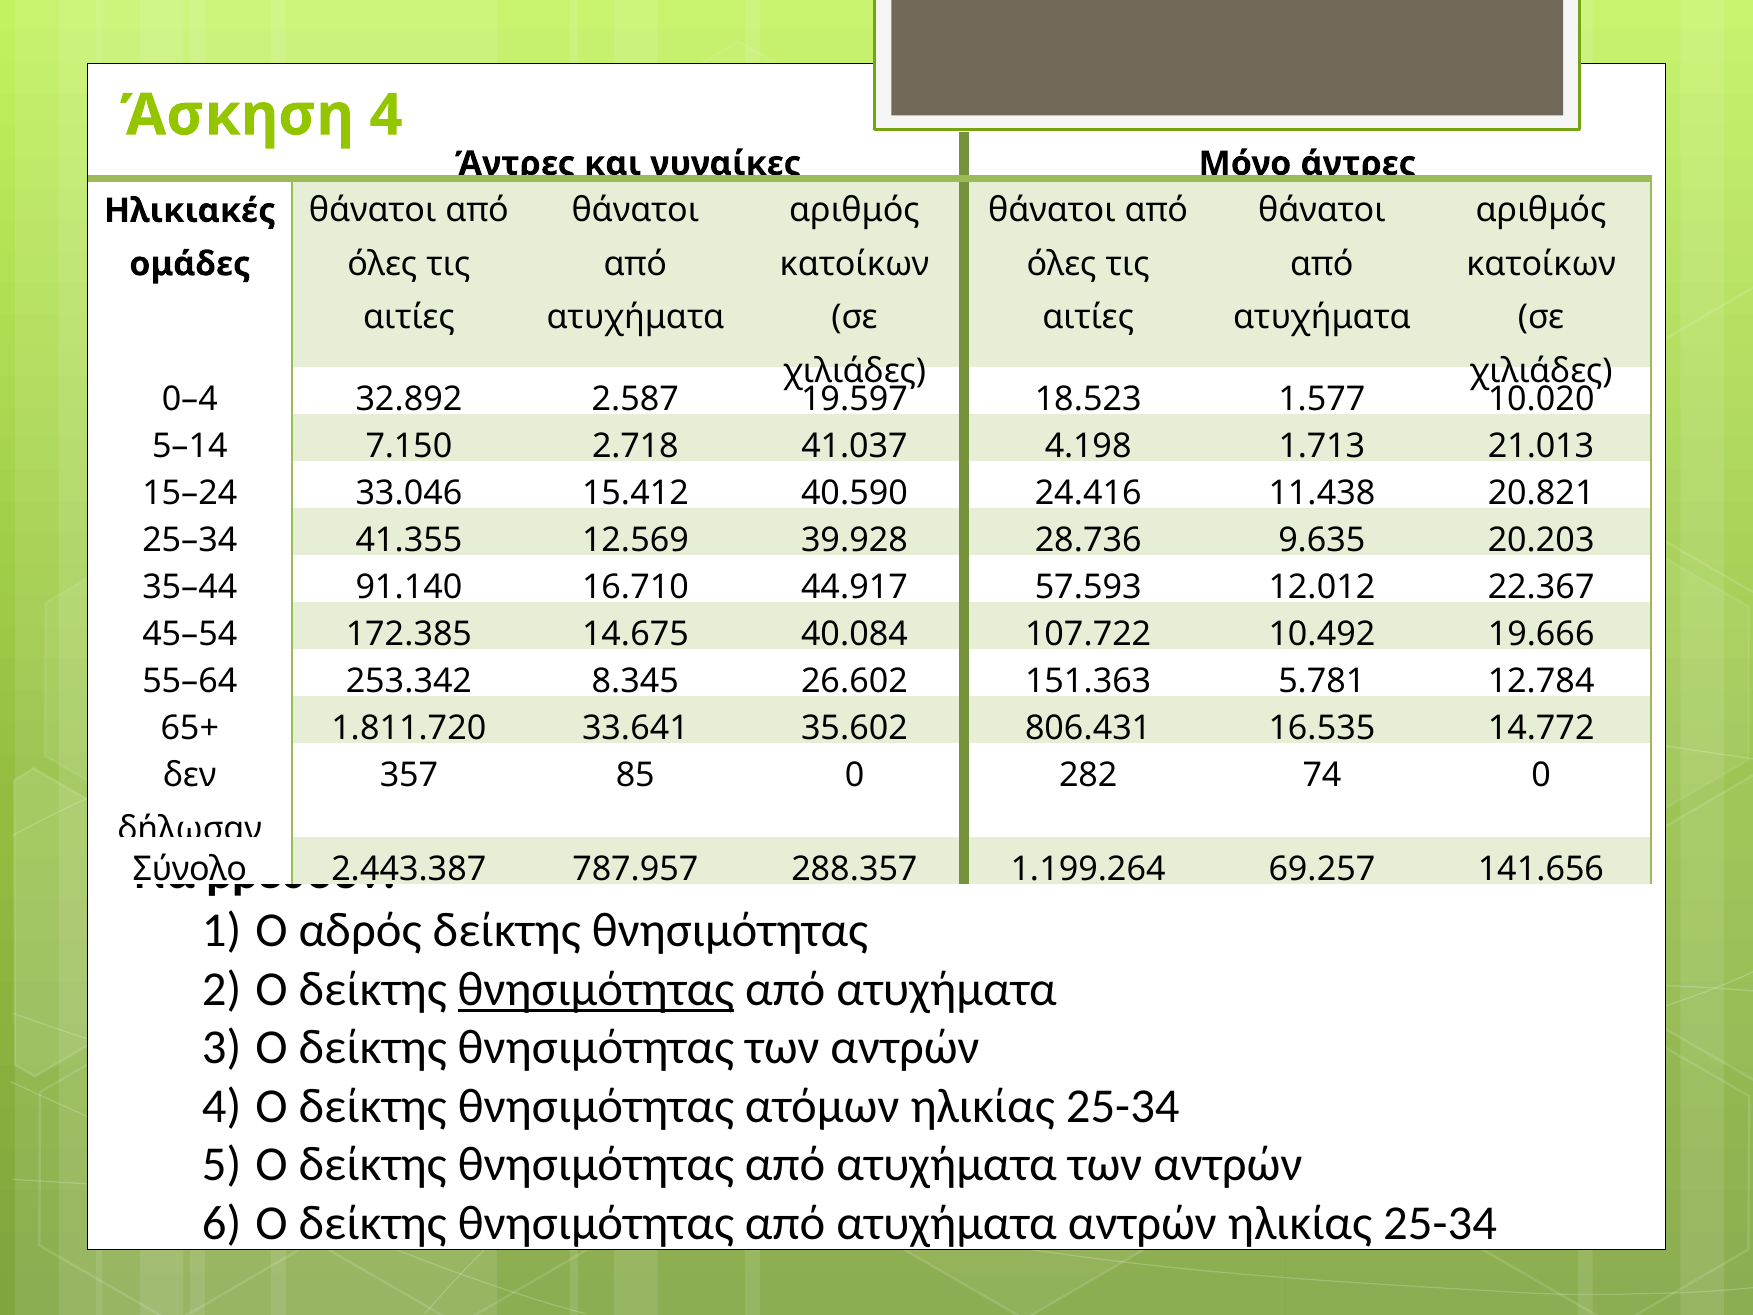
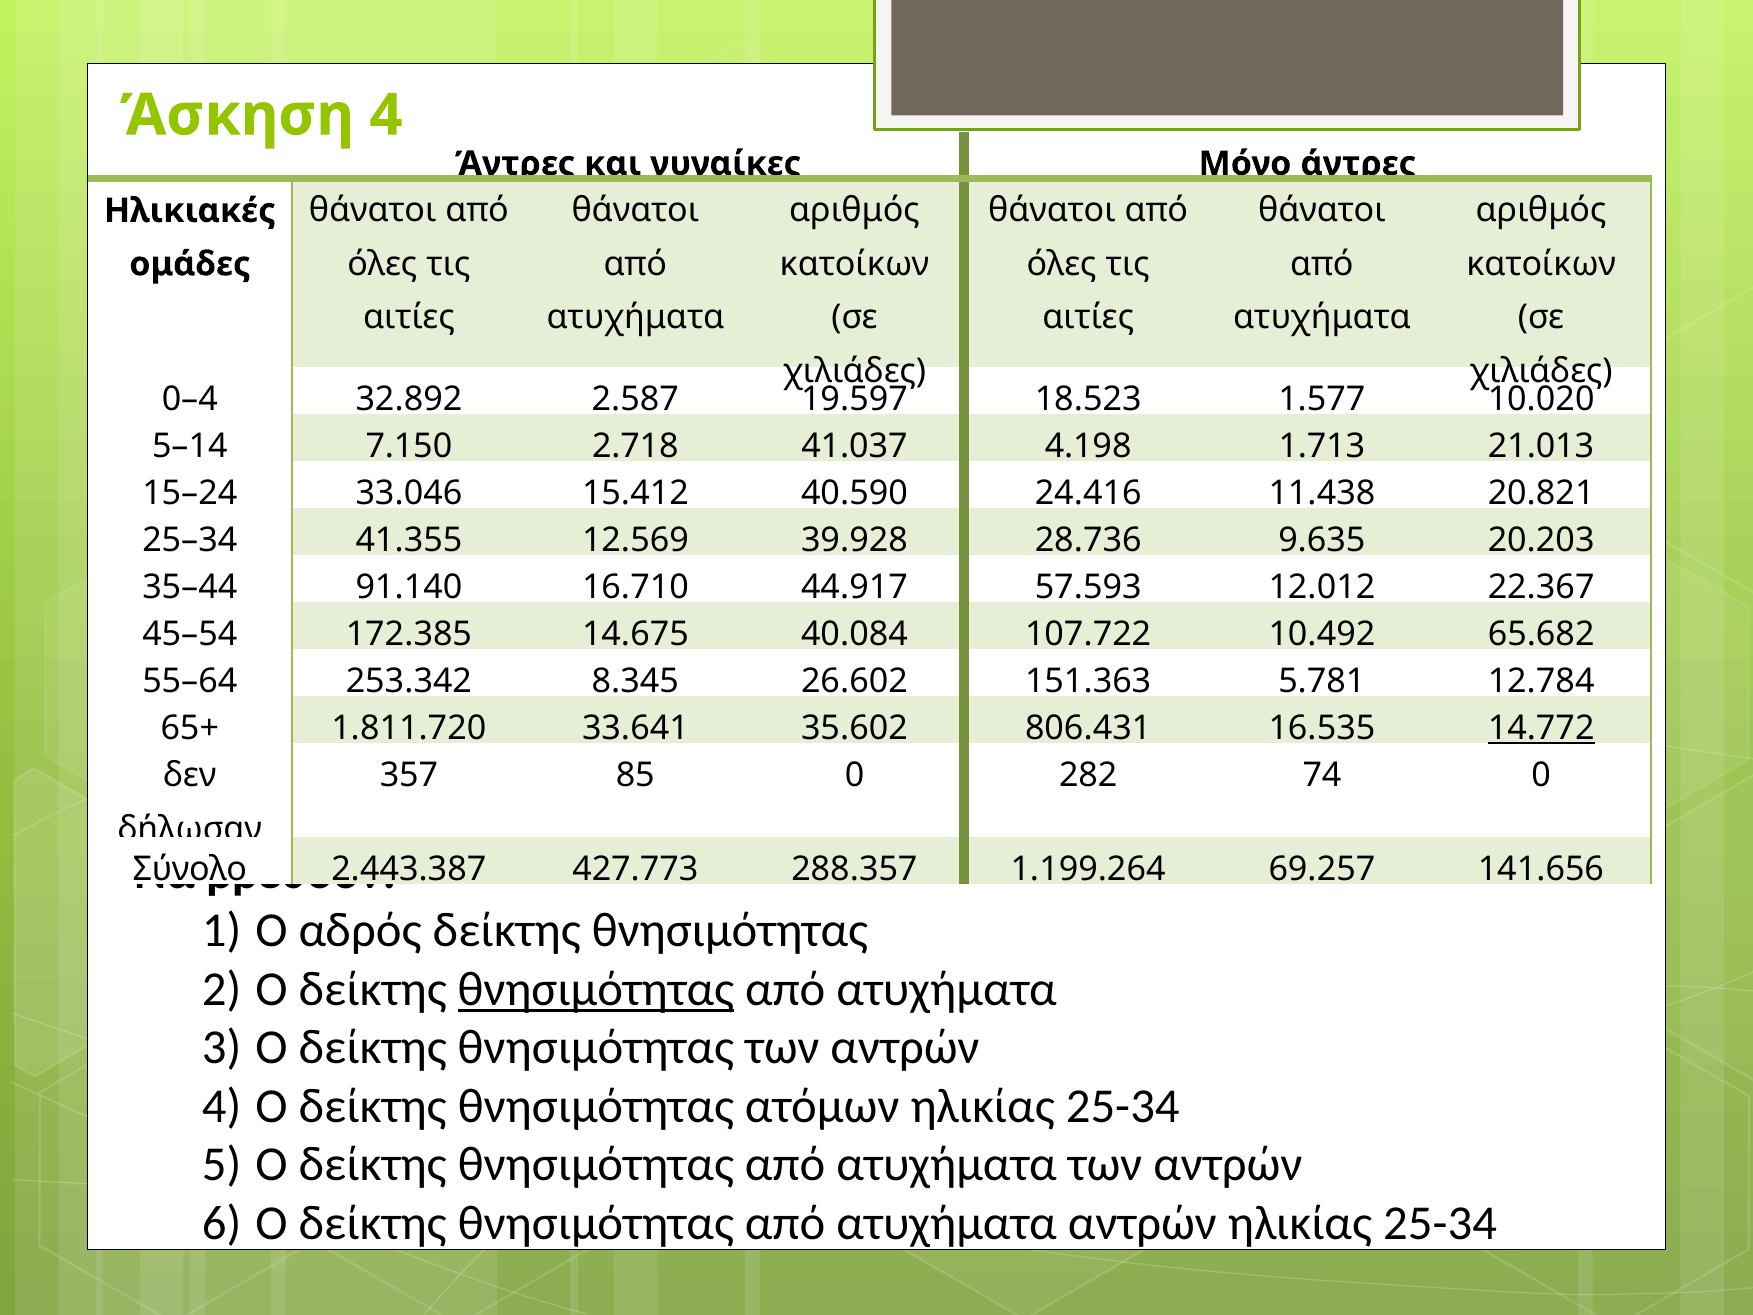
19.666: 19.666 -> 65.682
14.772 underline: none -> present
787.957: 787.957 -> 427.773
